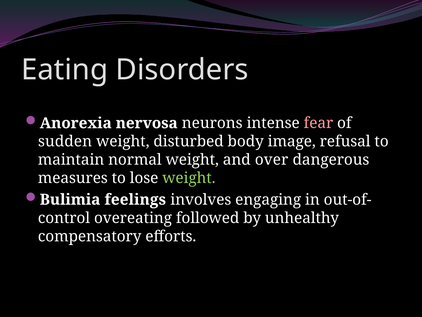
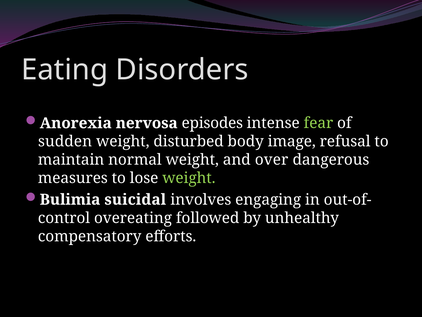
neurons: neurons -> episodes
fear colour: pink -> light green
feelings: feelings -> suicidal
